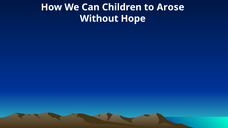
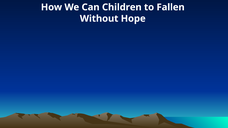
Arose: Arose -> Fallen
